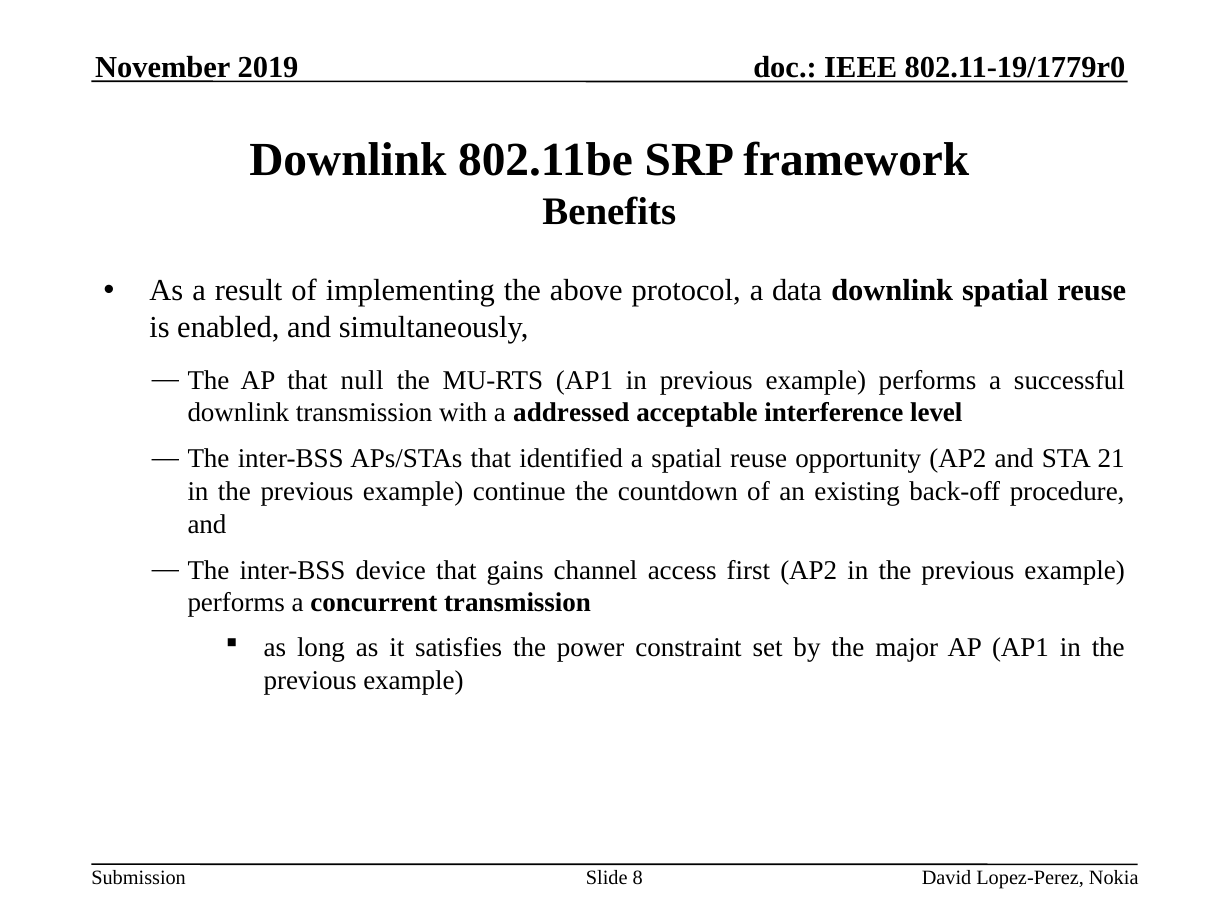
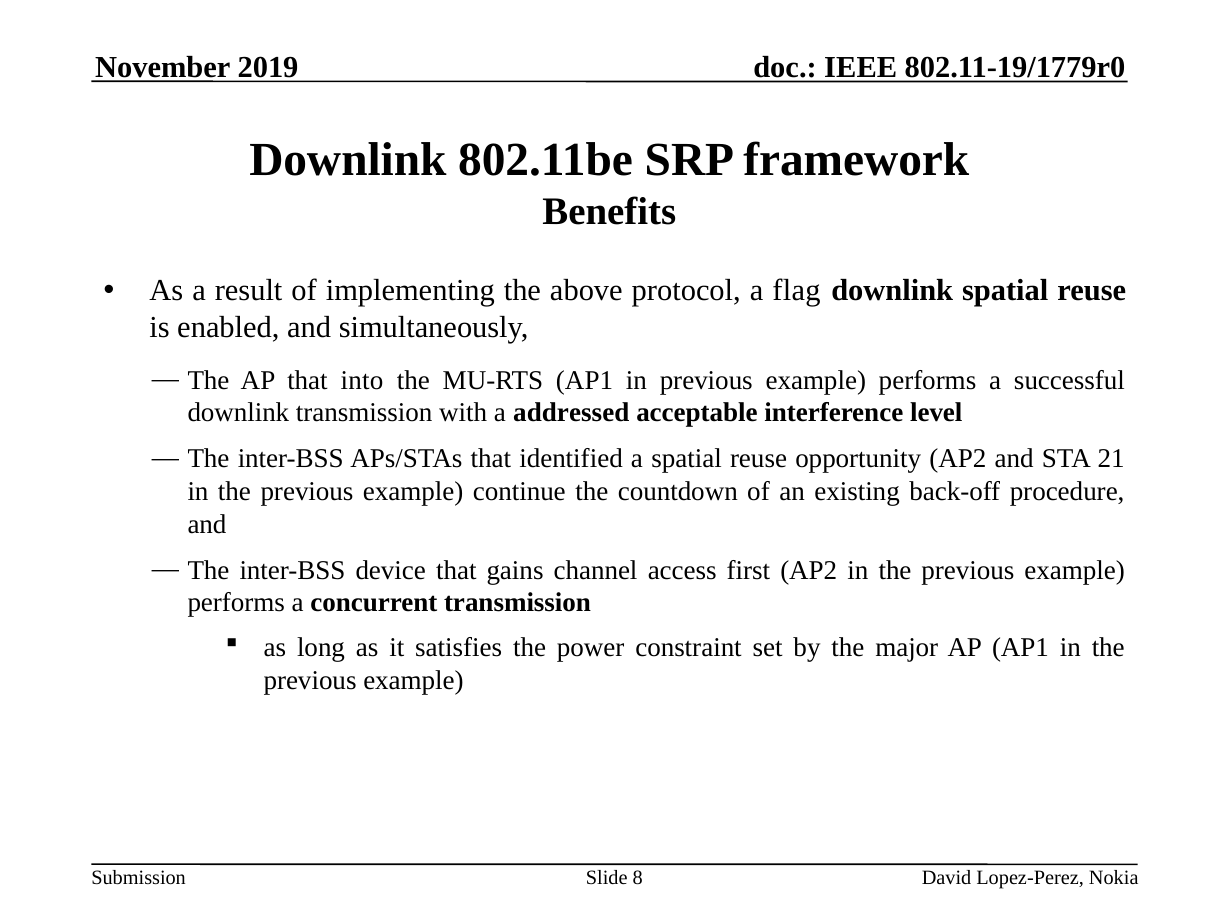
data: data -> flag
null: null -> into
